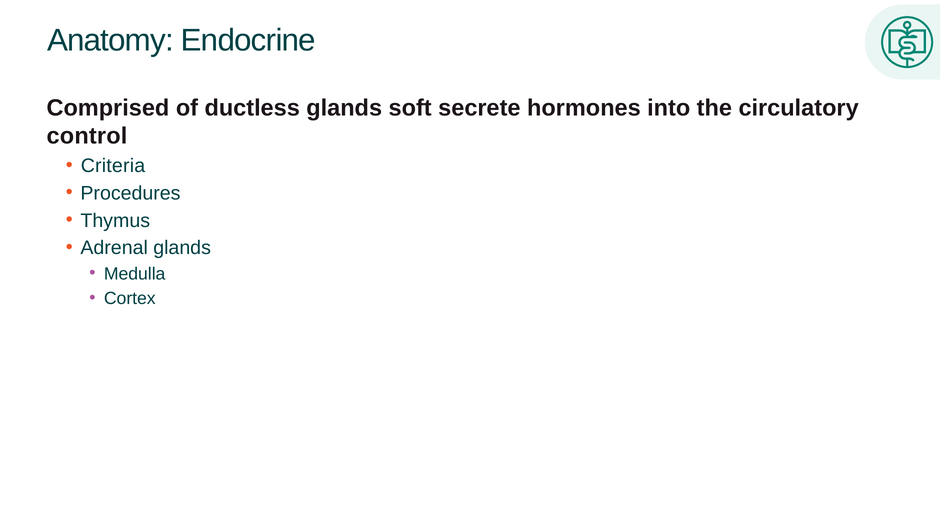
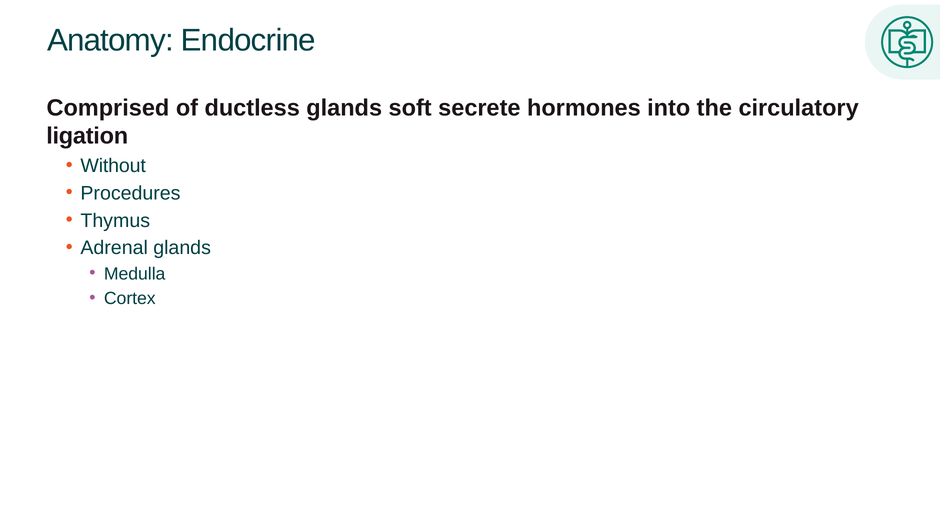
control: control -> ligation
Criteria: Criteria -> Without
